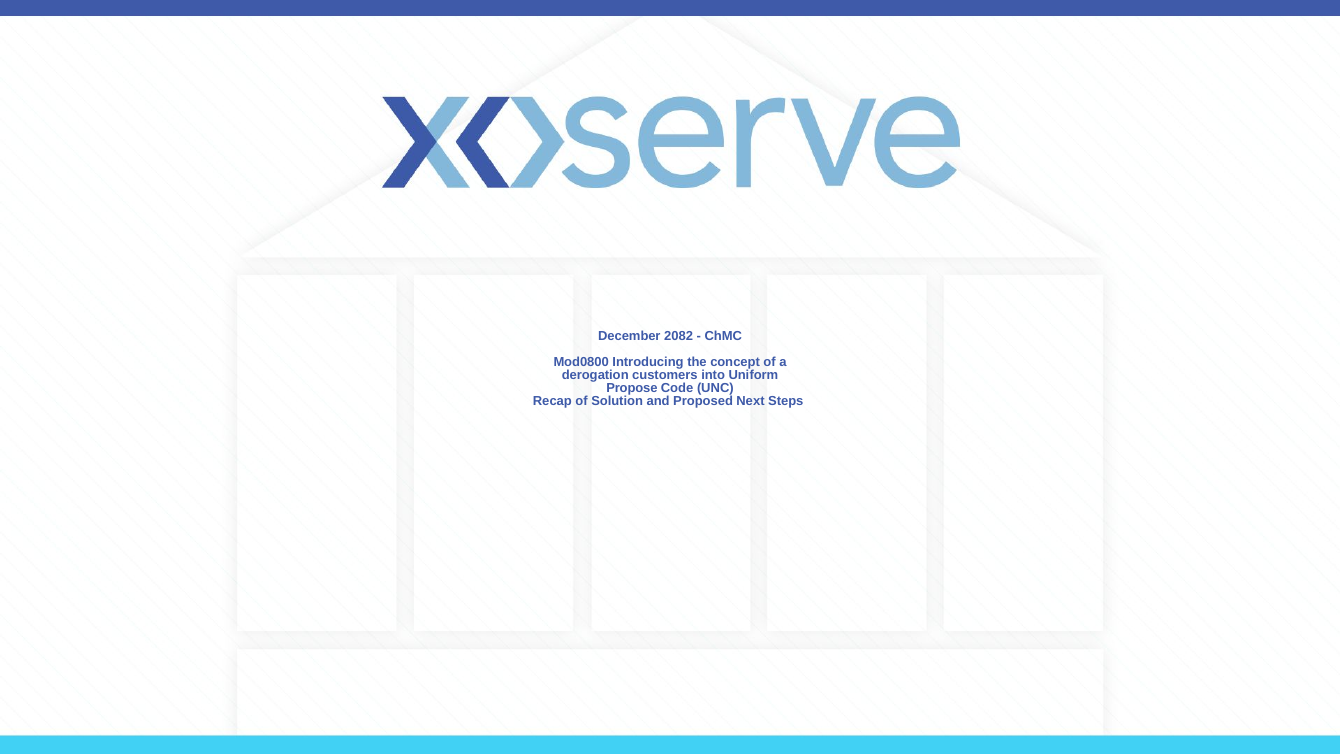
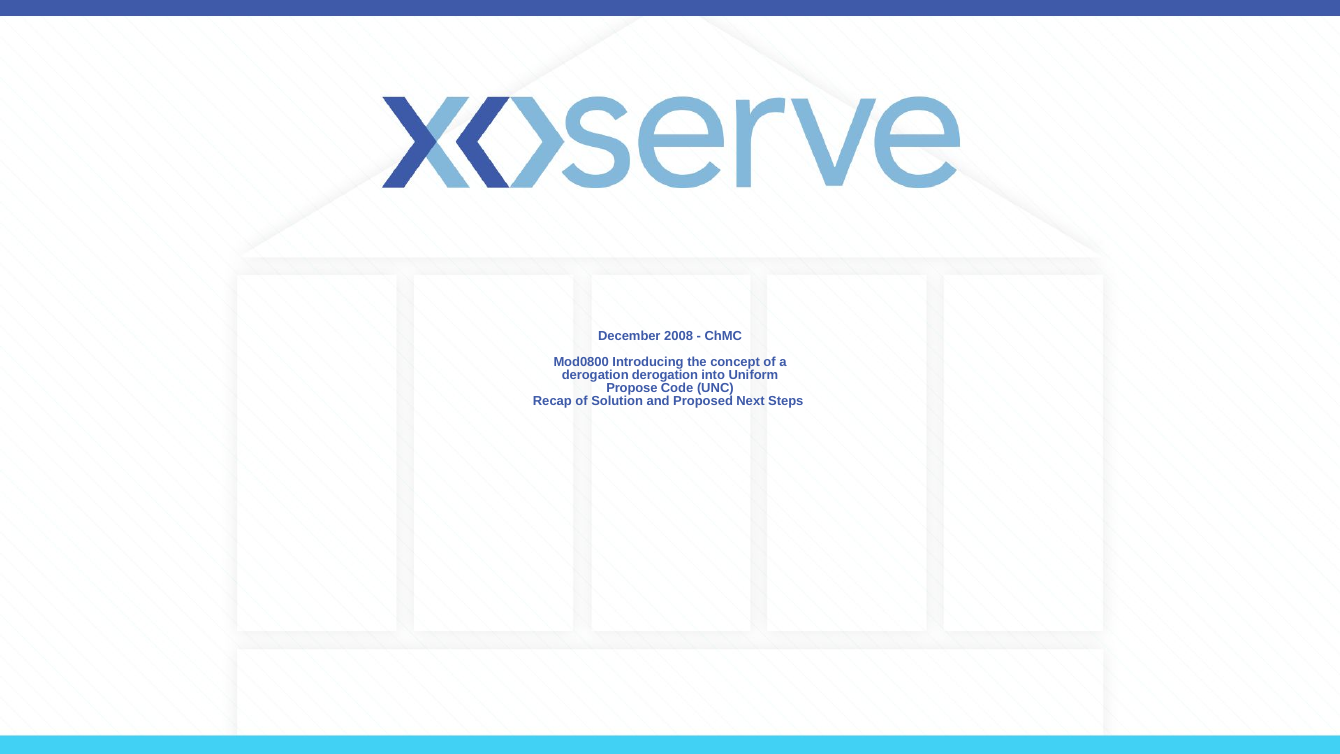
2082: 2082 -> 2008
derogation customers: customers -> derogation
